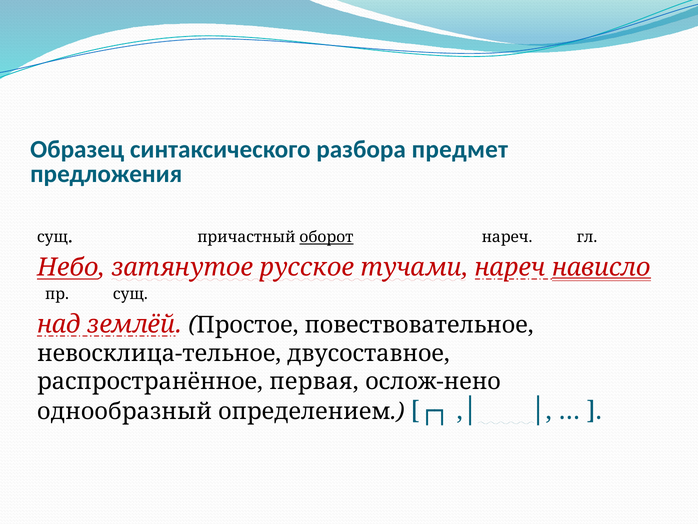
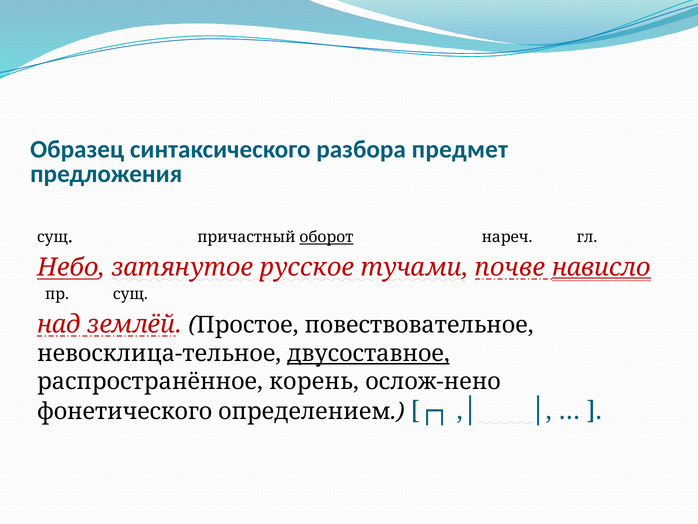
тучами нареч: нареч -> почве
двусоставное underline: none -> present
первая: первая -> корень
однообразный: однообразный -> фонетического
